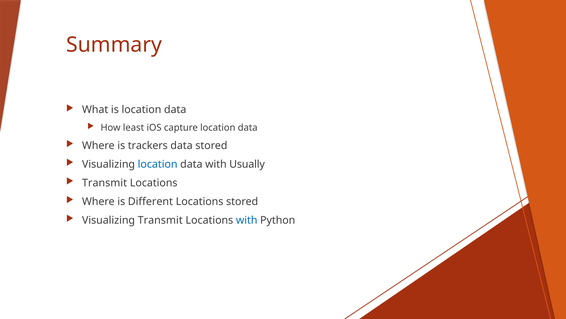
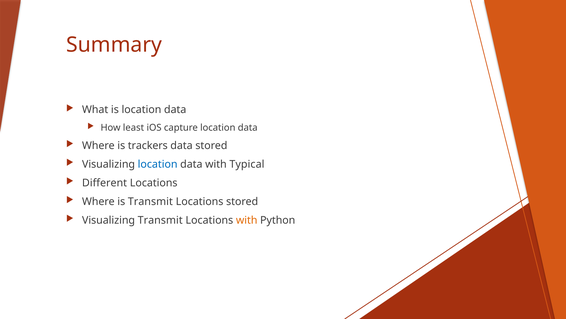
Usually: Usually -> Typical
Transmit at (105, 183): Transmit -> Different
is Different: Different -> Transmit
with at (247, 220) colour: blue -> orange
